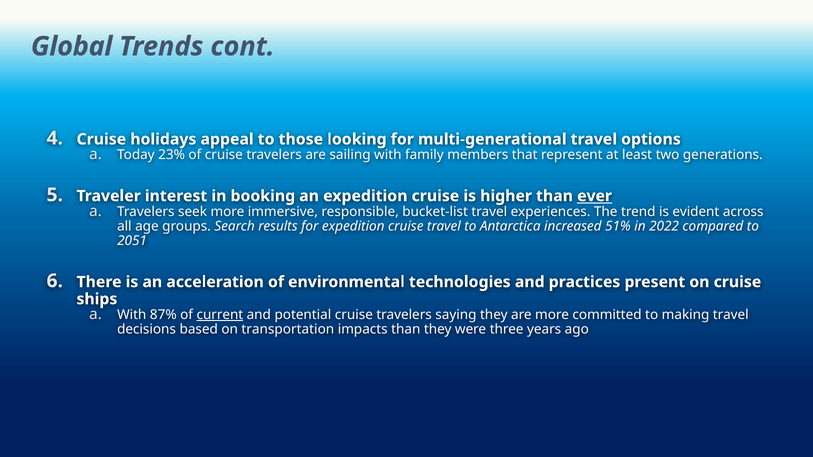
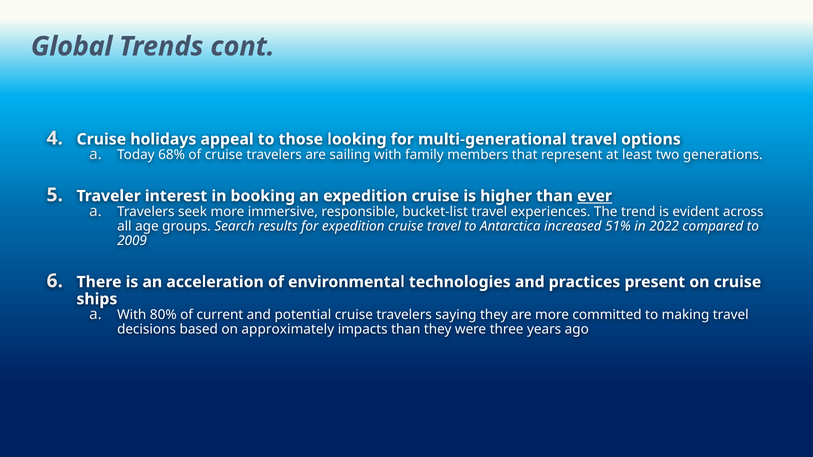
23%: 23% -> 68%
2051: 2051 -> 2009
87%: 87% -> 80%
current underline: present -> none
transportation: transportation -> approximately
